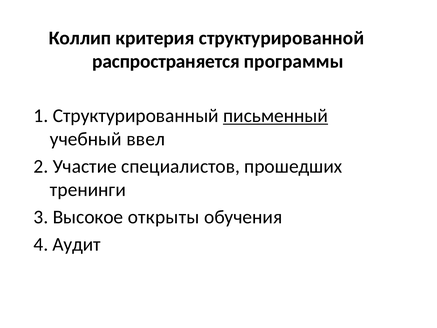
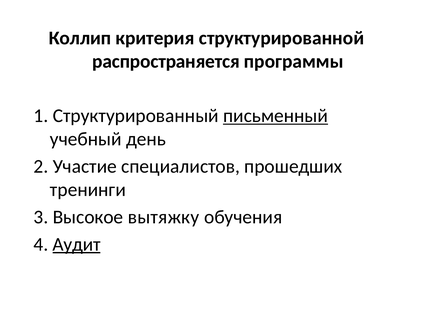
ввел: ввел -> день
открыты: открыты -> вытяжку
Аудит underline: none -> present
